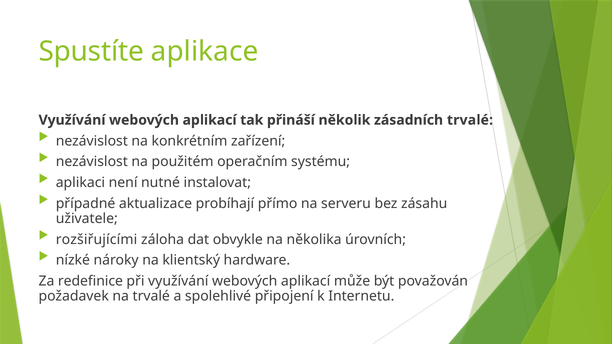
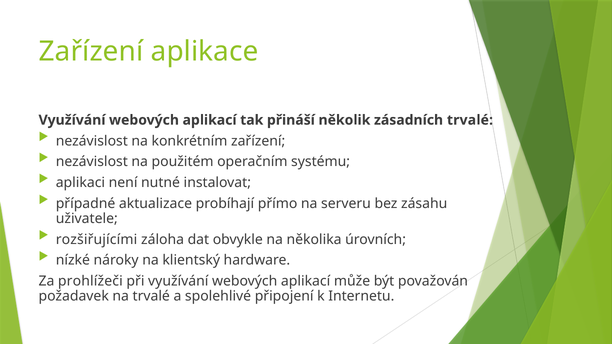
Spustíte at (91, 52): Spustíte -> Zařízení
redefinice: redefinice -> prohlížeči
